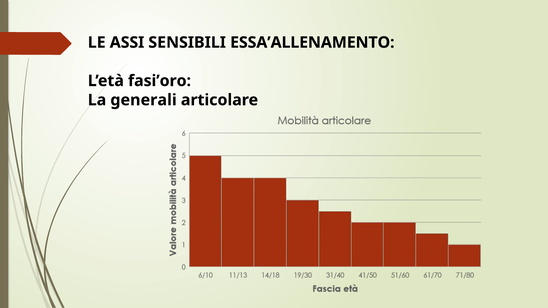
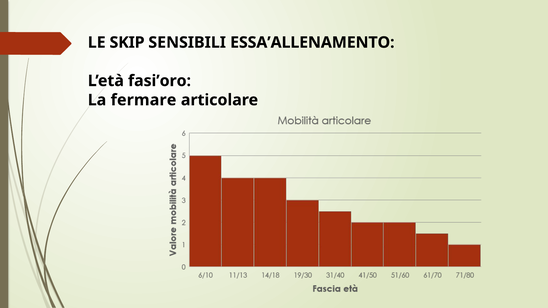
ASSI: ASSI -> SKIP
generali: generali -> fermare
